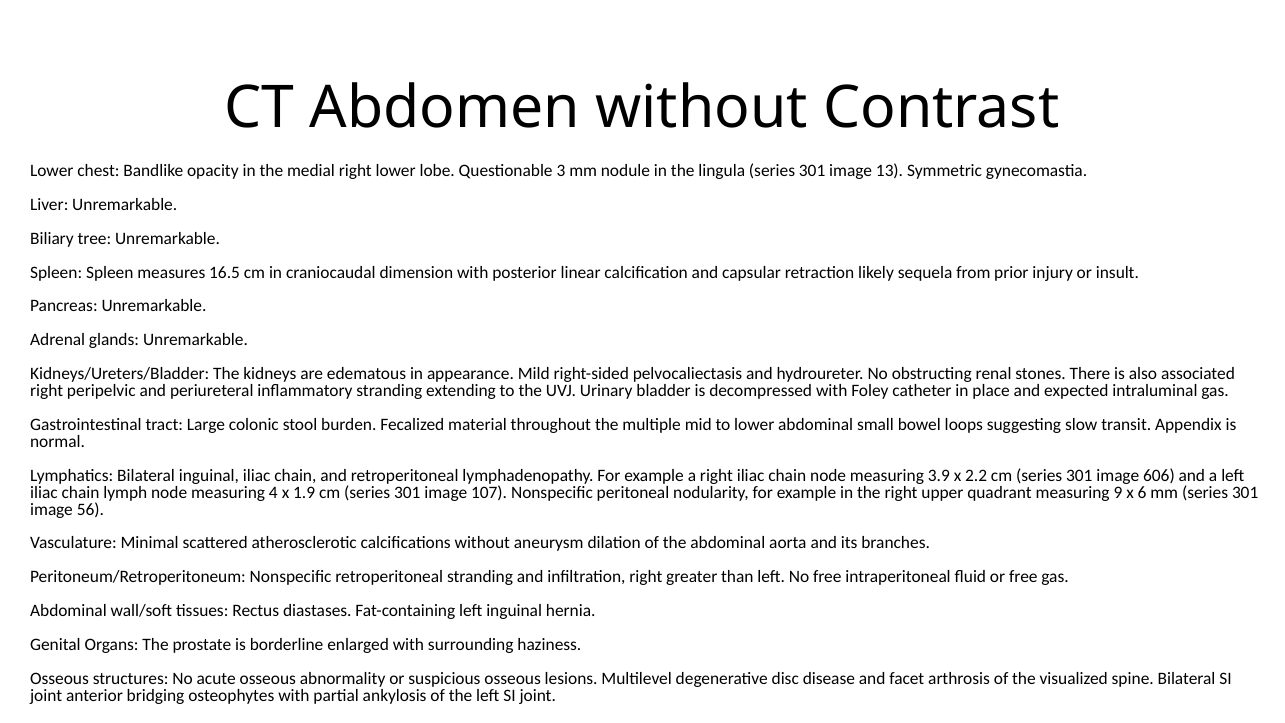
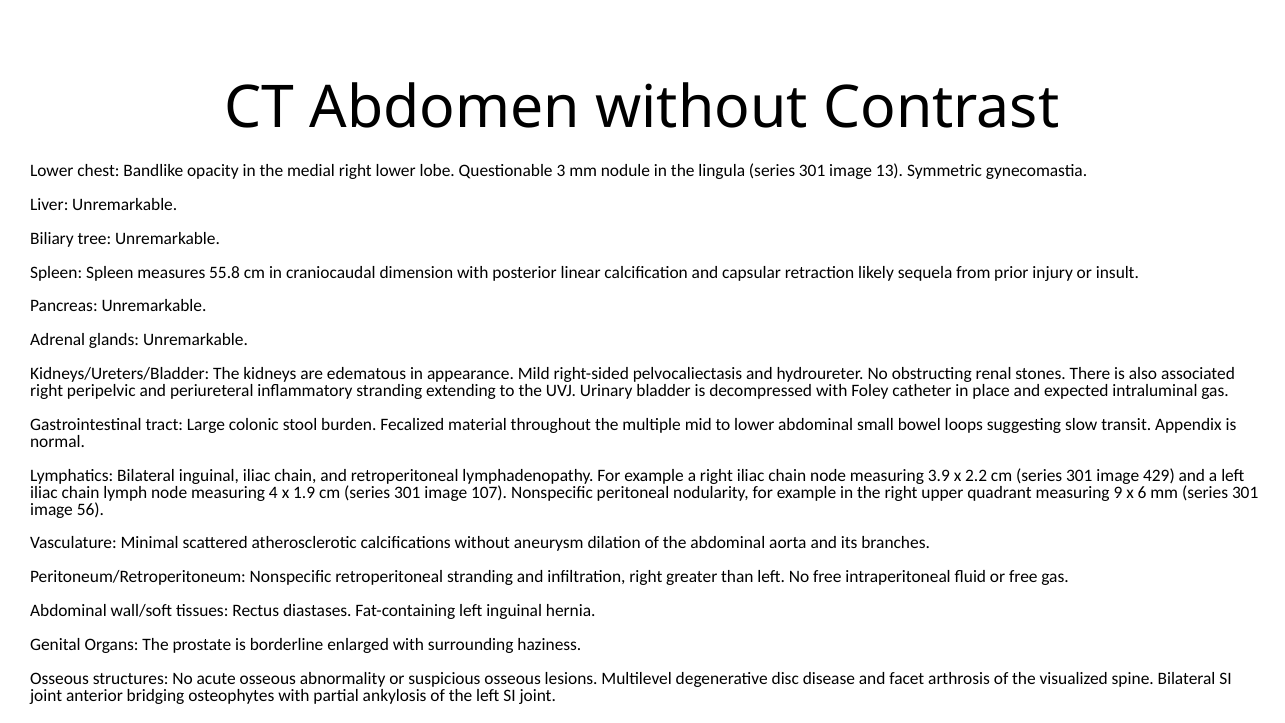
16.5: 16.5 -> 55.8
606: 606 -> 429
